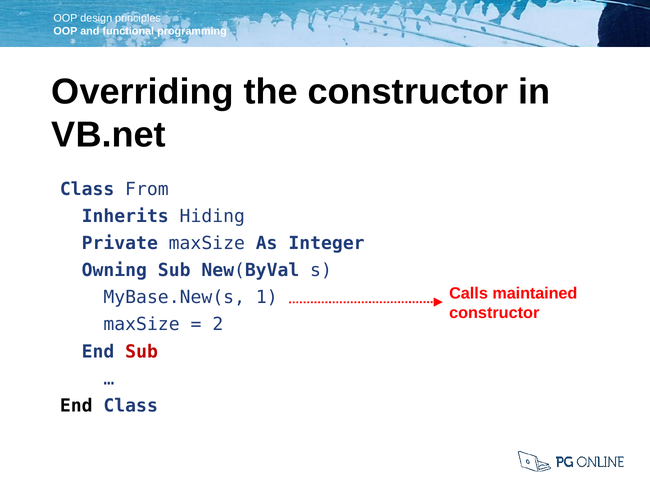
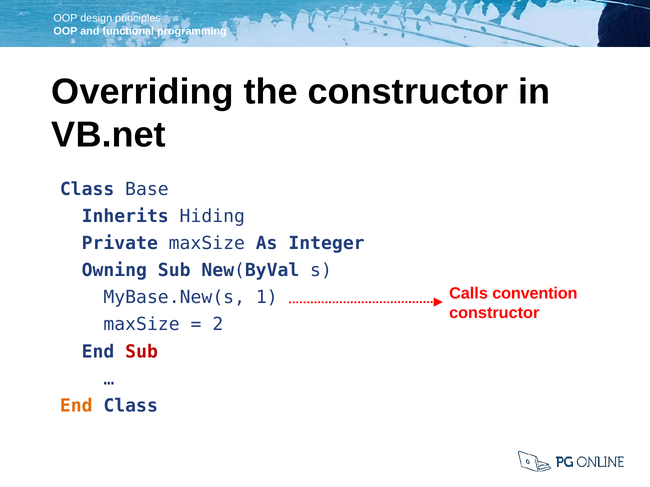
From: From -> Base
maintained: maintained -> convention
End at (76, 406) colour: black -> orange
